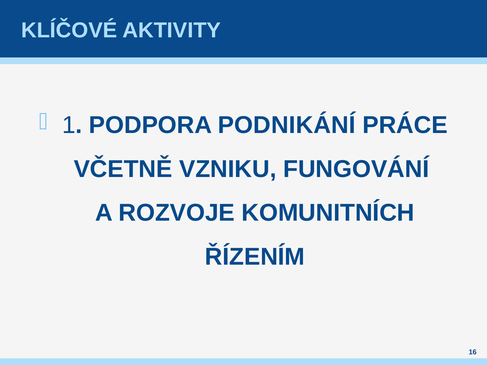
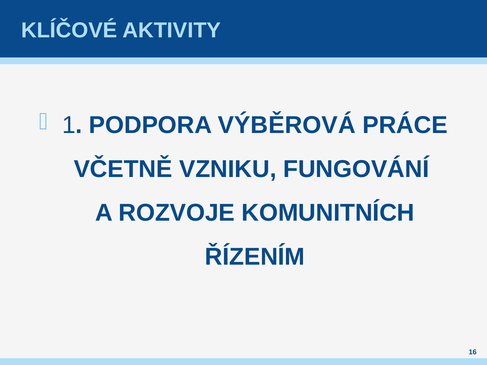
PODNIKÁNÍ: PODNIKÁNÍ -> VÝBĚROVÁ
